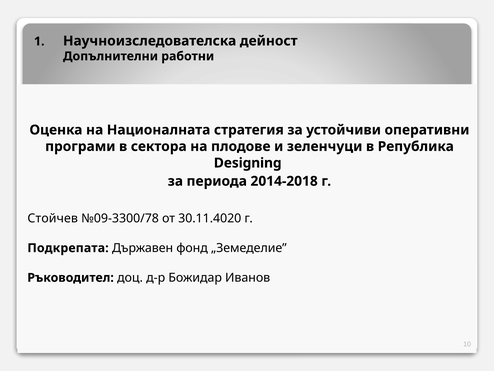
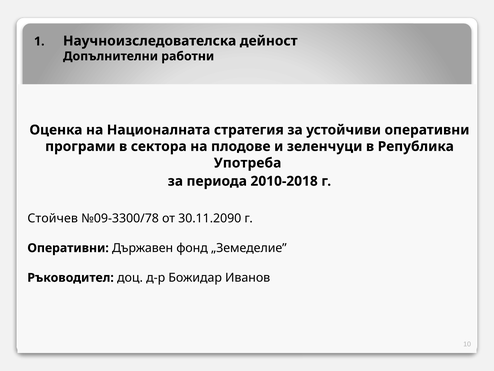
Designing: Designing -> Употреба
2014-2018: 2014-2018 -> 2010-2018
30.11.4020: 30.11.4020 -> 30.11.2090
Подкрепата at (68, 248): Подкрепата -> Оперативни
